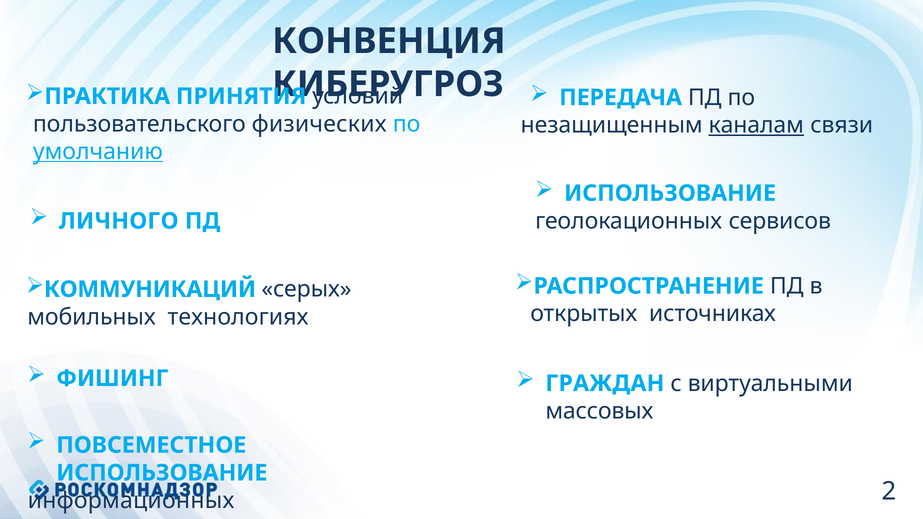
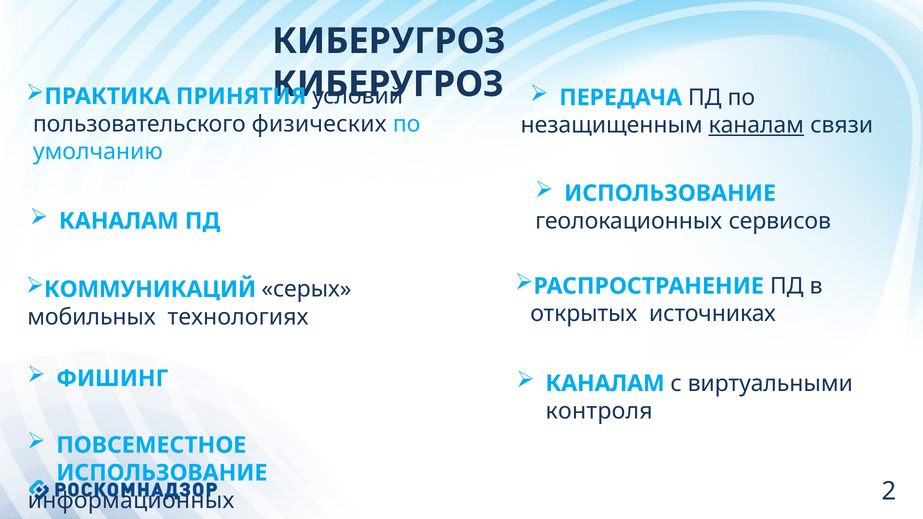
КОНВЕНЦИЯ at (389, 41): КОНВЕНЦИЯ -> КИБЕРУГРОЗ
умолчанию underline: present -> none
ЛИЧНОГО at (119, 221): ЛИЧНОГО -> КАНАЛАМ
ГРАЖДАН at (605, 384): ГРАЖДАН -> КАНАЛАМ
массовых: массовых -> контроля
